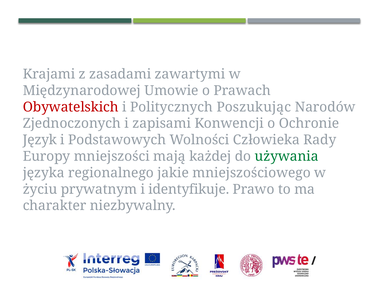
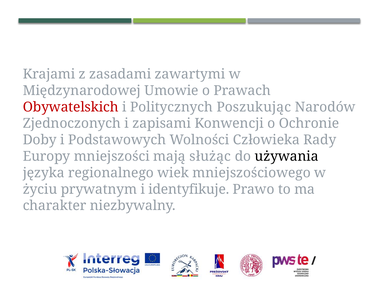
Język: Język -> Doby
każdej: każdej -> służąc
używania colour: green -> black
jakie: jakie -> wiek
